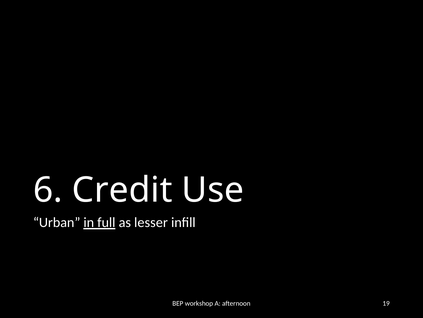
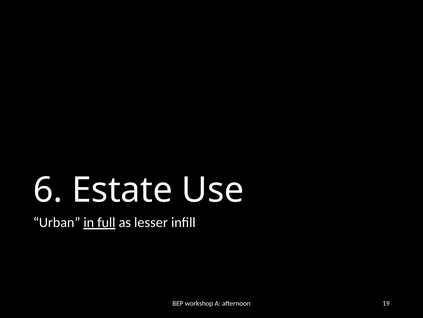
Credit: Credit -> Estate
